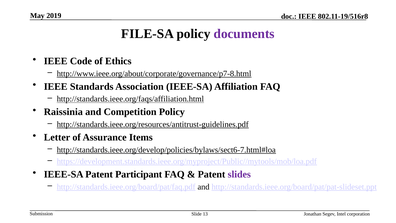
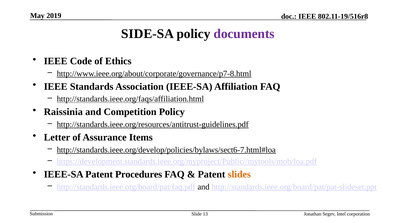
FILE-SA: FILE-SA -> SIDE-SA
Participant: Participant -> Procedures
slides colour: purple -> orange
